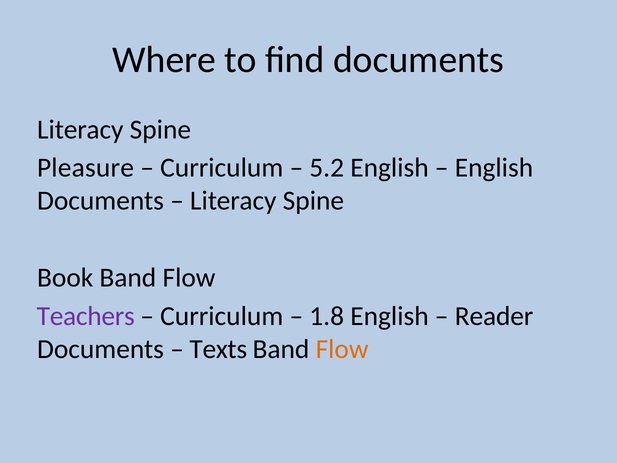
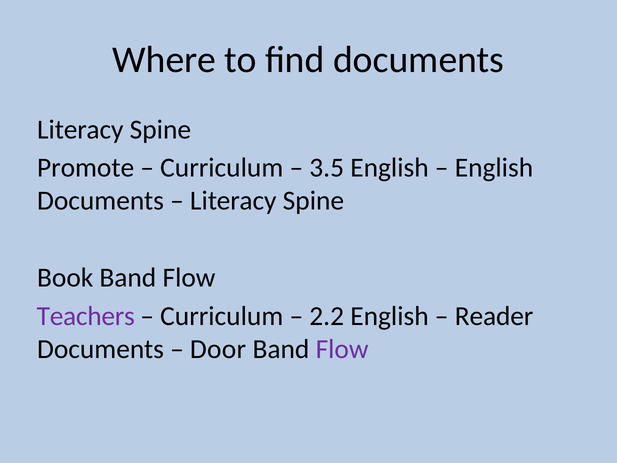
Pleasure: Pleasure -> Promote
5.2: 5.2 -> 3.5
1.8: 1.8 -> 2.2
Texts: Texts -> Door
Flow at (342, 349) colour: orange -> purple
